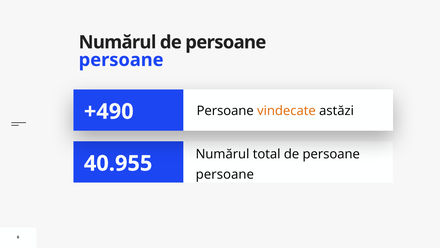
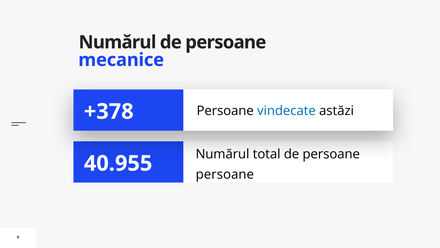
persoane at (121, 60): persoane -> mecanice
+490: +490 -> +378
vindecate colour: orange -> blue
